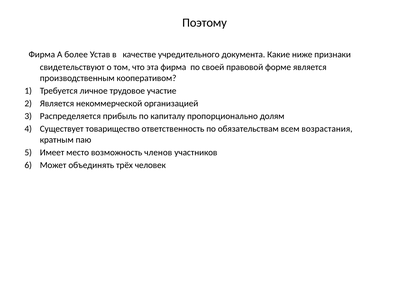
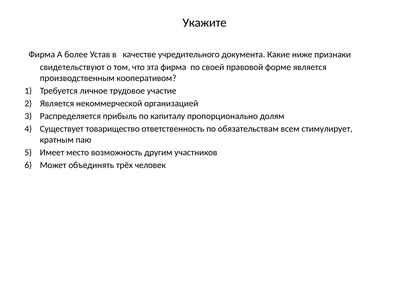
Поэтому: Поэтому -> Укажите
возрастания: возрастания -> стимулирует
членов: членов -> другим
